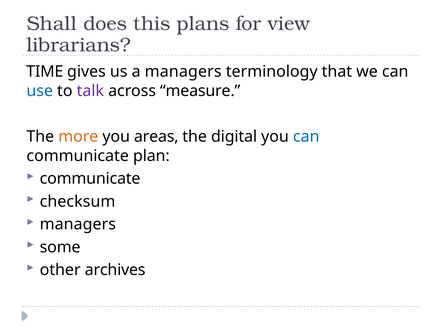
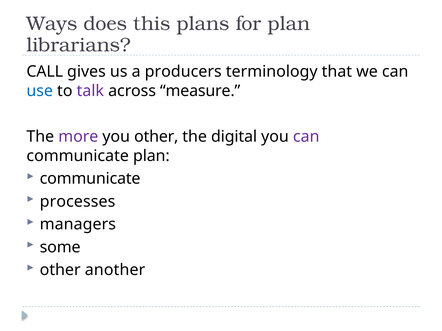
Shall: Shall -> Ways
for view: view -> plan
TIME: TIME -> CALL
a managers: managers -> producers
more colour: orange -> purple
you areas: areas -> other
can at (306, 137) colour: blue -> purple
checksum: checksum -> processes
archives: archives -> another
